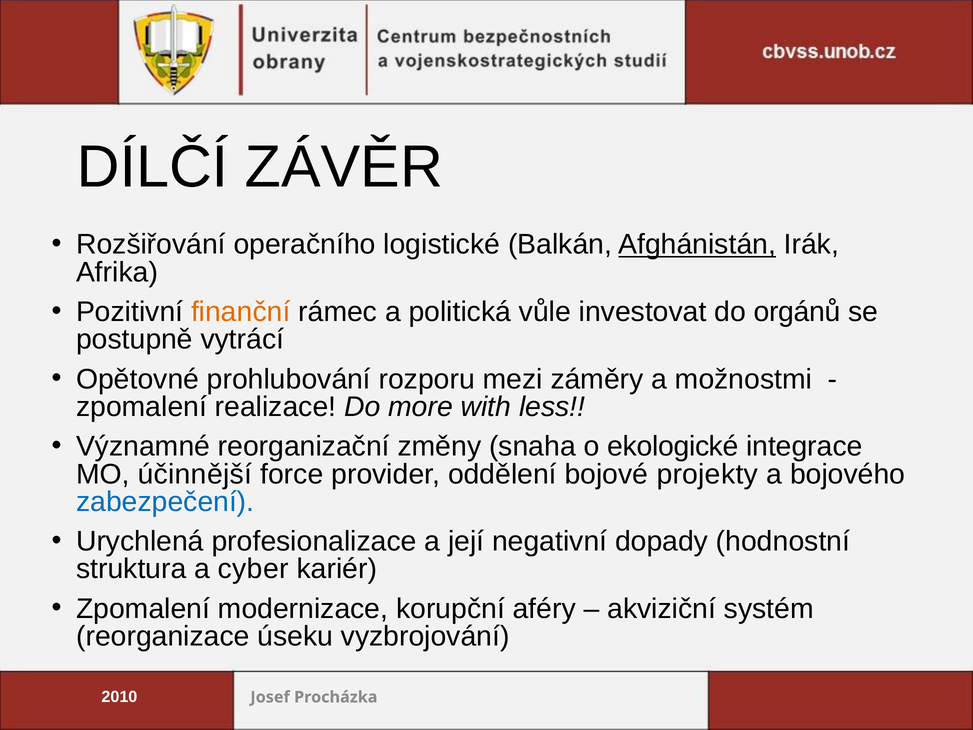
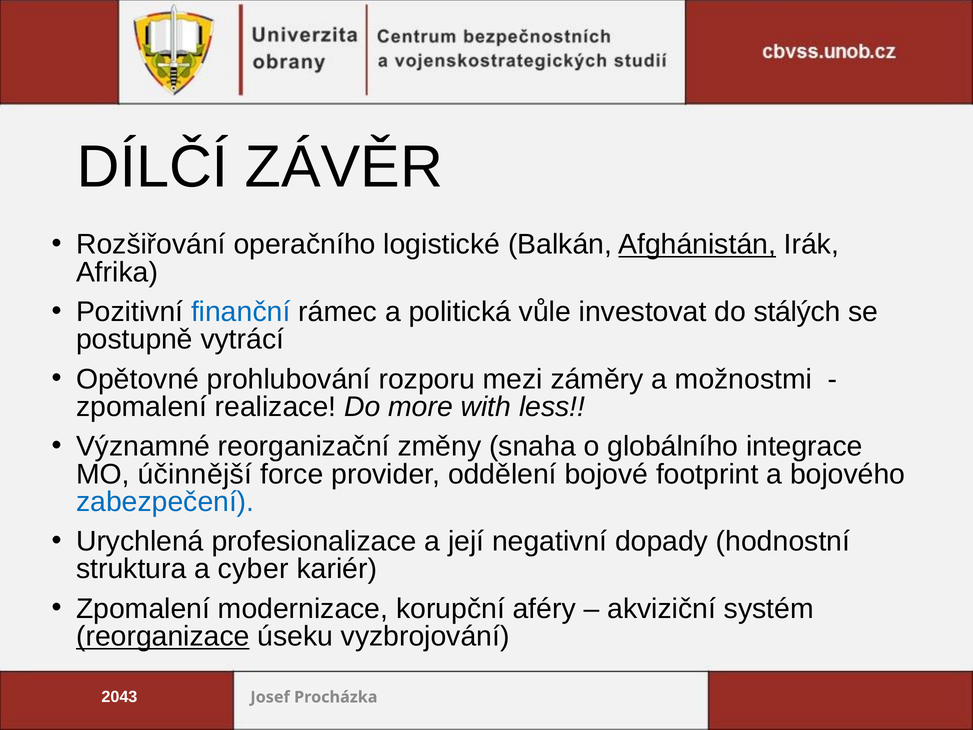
finanční colour: orange -> blue
orgánů: orgánů -> stálých
ekologické: ekologické -> globálního
projekty: projekty -> footprint
reorganizace underline: none -> present
2010: 2010 -> 2043
